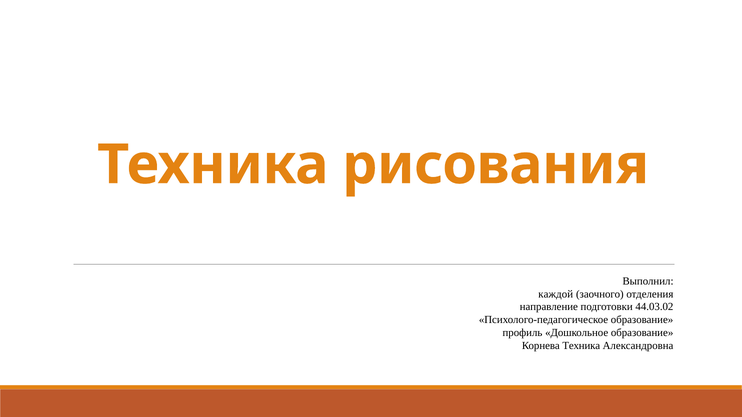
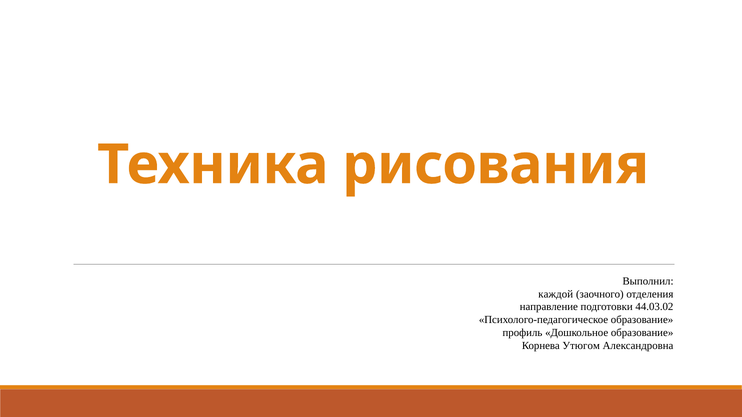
Корнева Техника: Техника -> Утюгом
